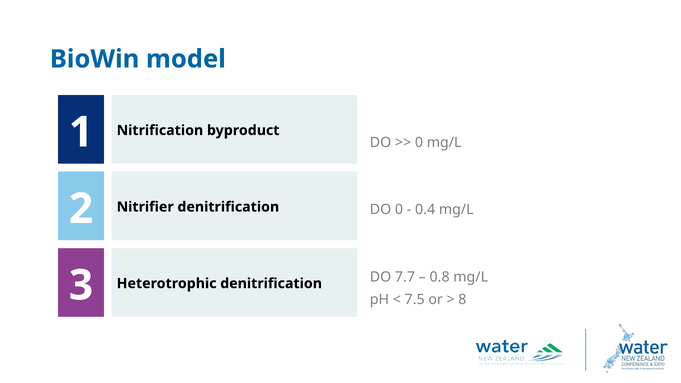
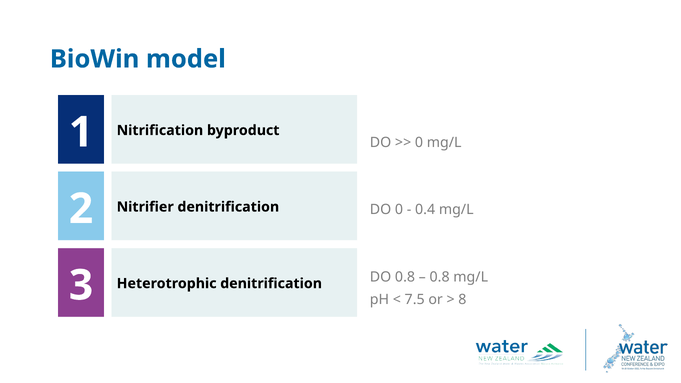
DO 7.7: 7.7 -> 0.8
